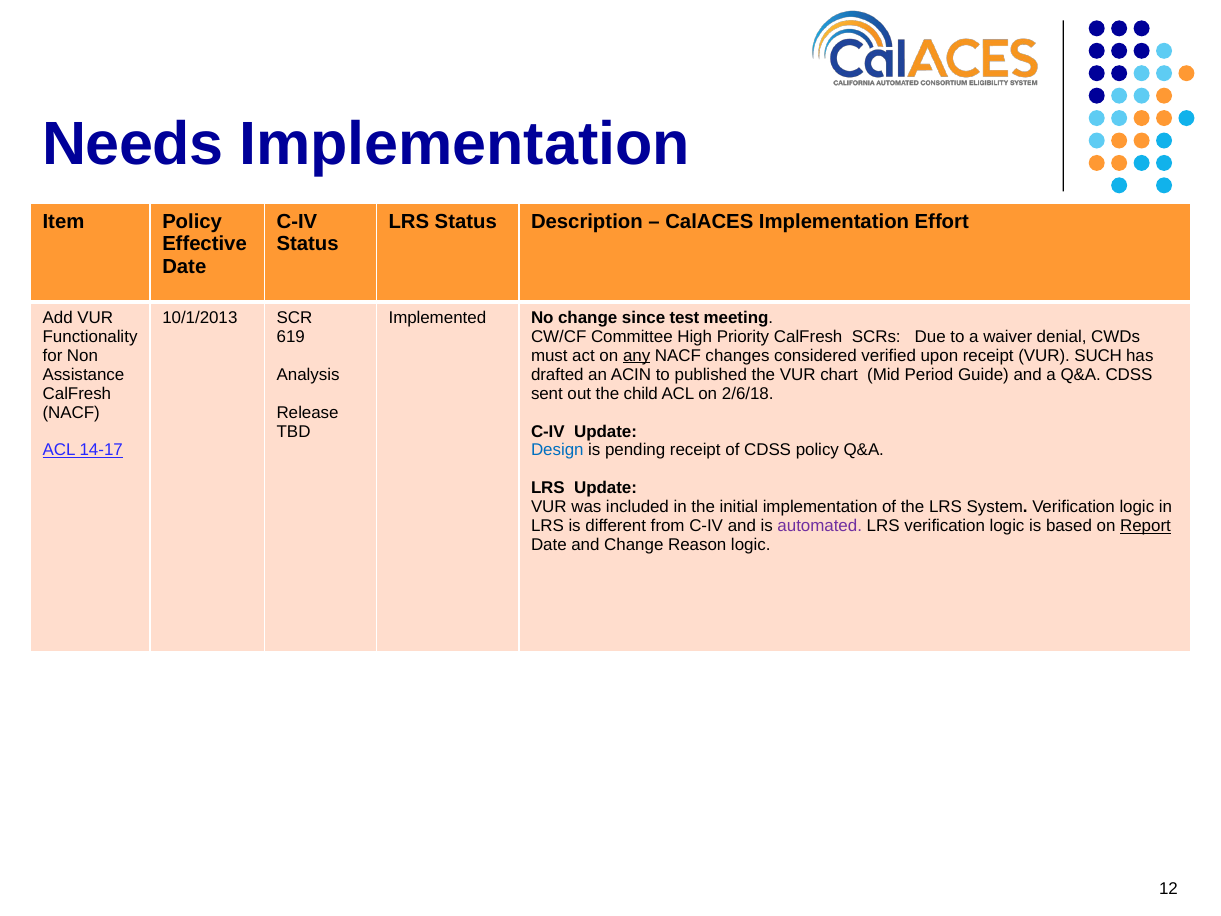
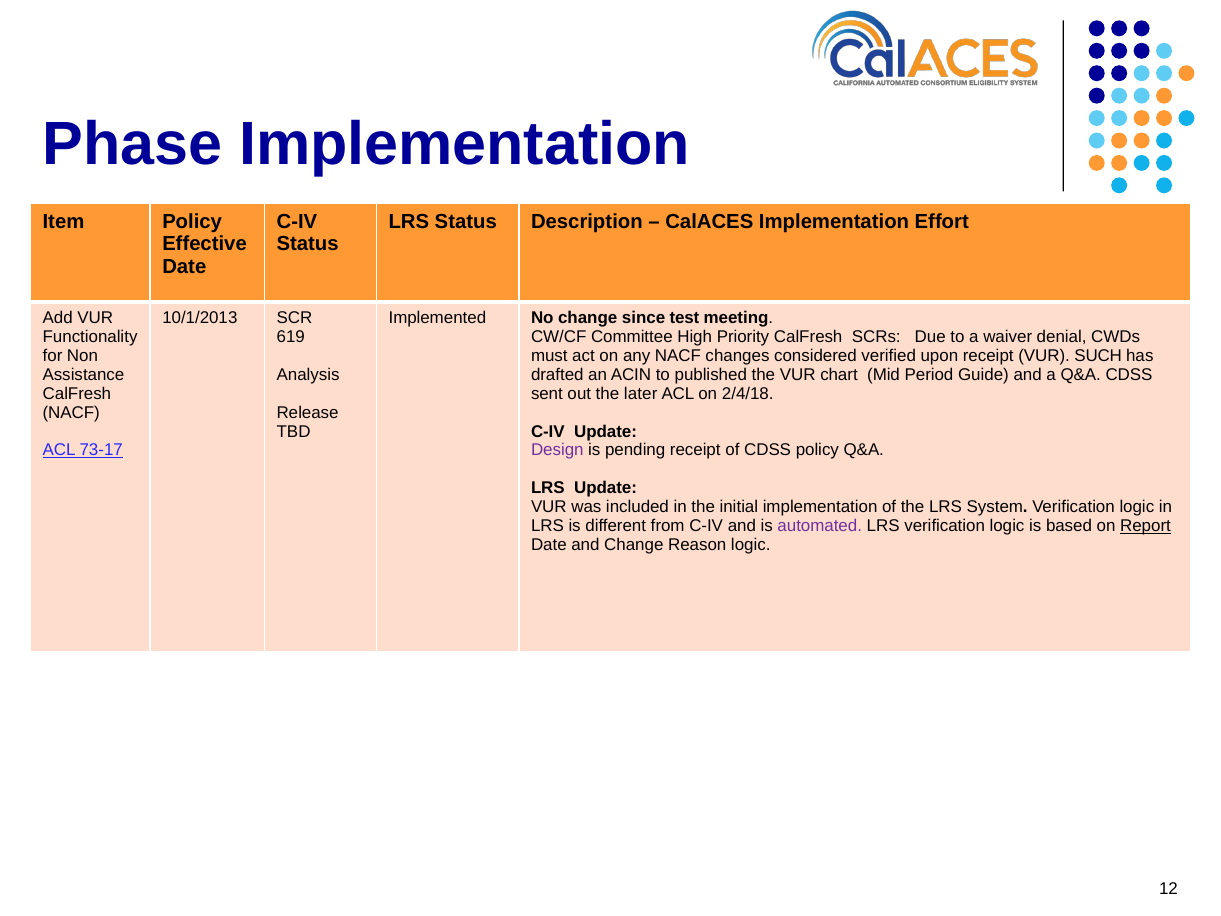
Needs: Needs -> Phase
any underline: present -> none
child: child -> later
2/6/18: 2/6/18 -> 2/4/18
14-17: 14-17 -> 73-17
Design colour: blue -> purple
